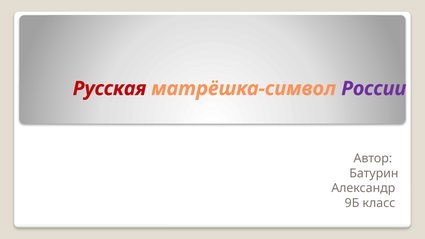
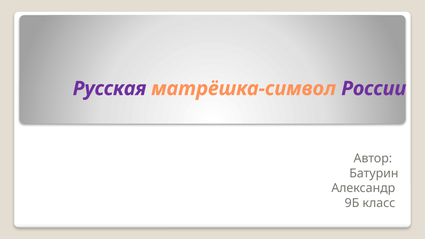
Русская colour: red -> purple
